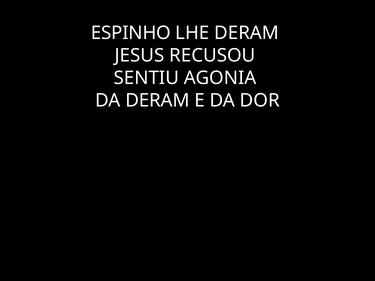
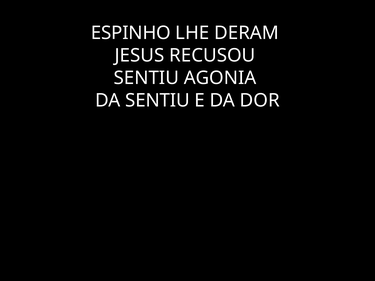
DA DERAM: DERAM -> SENTIU
